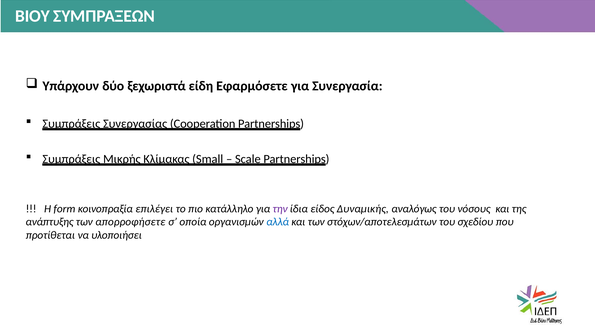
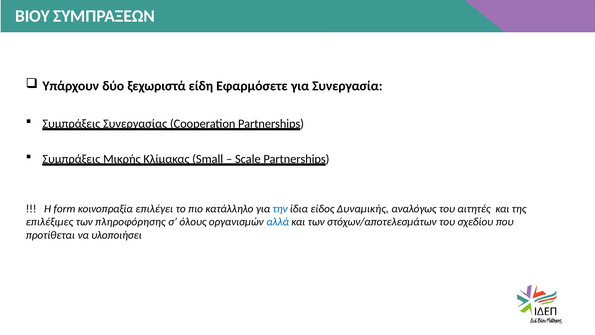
την colour: purple -> blue
νόσους: νόσους -> αιτητές
ανάπτυξης: ανάπτυξης -> επιλέξιμες
απορροφήσετε: απορροφήσετε -> πληροφόρησης
οποία: οποία -> όλους
